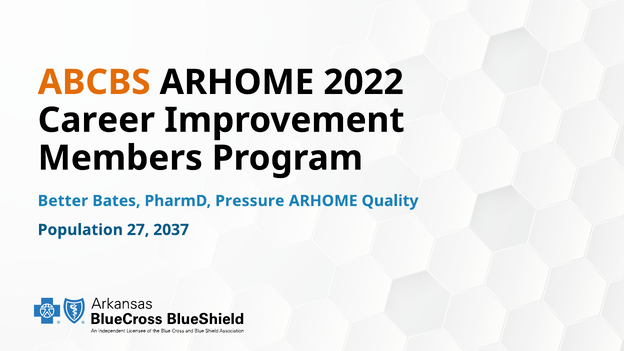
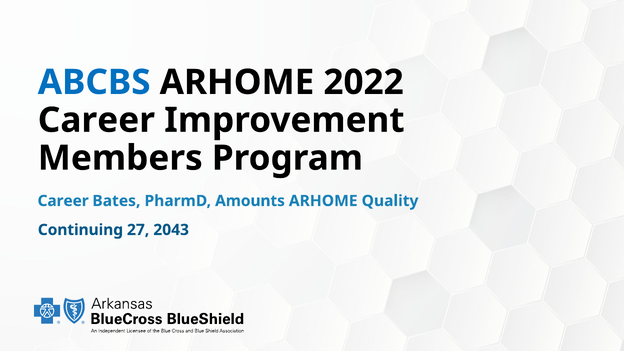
ABCBS colour: orange -> blue
Better at (63, 201): Better -> Career
Pressure: Pressure -> Amounts
Population: Population -> Continuing
2037: 2037 -> 2043
